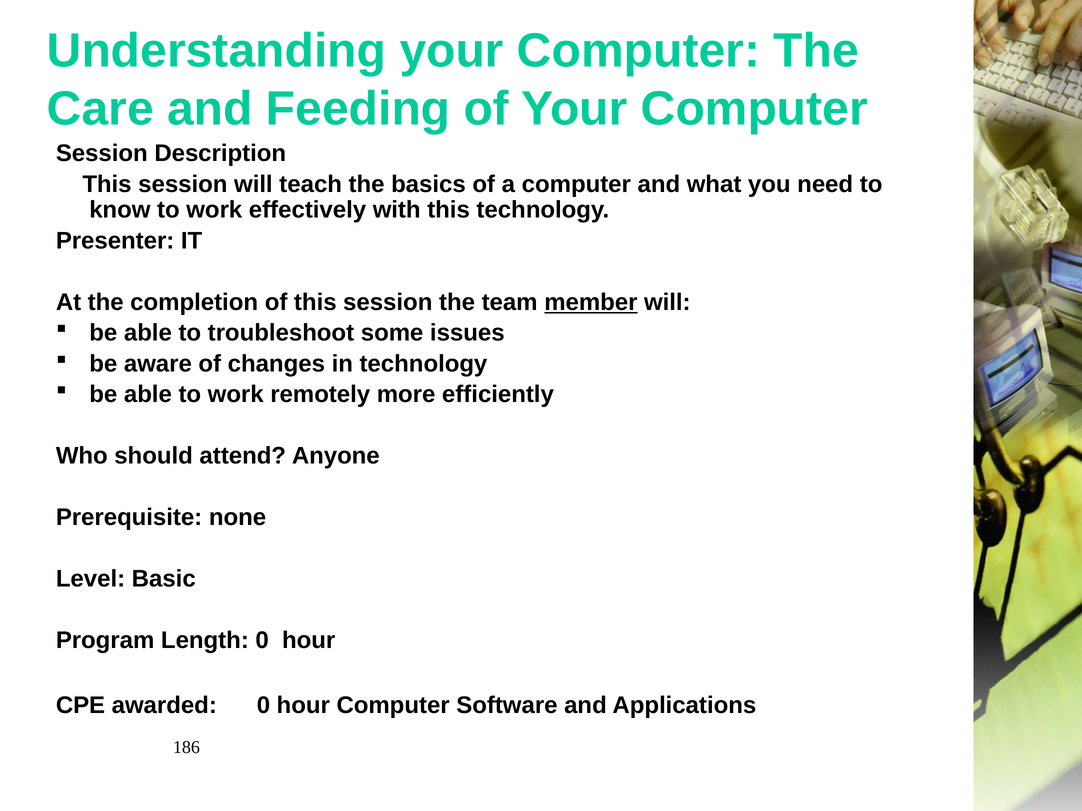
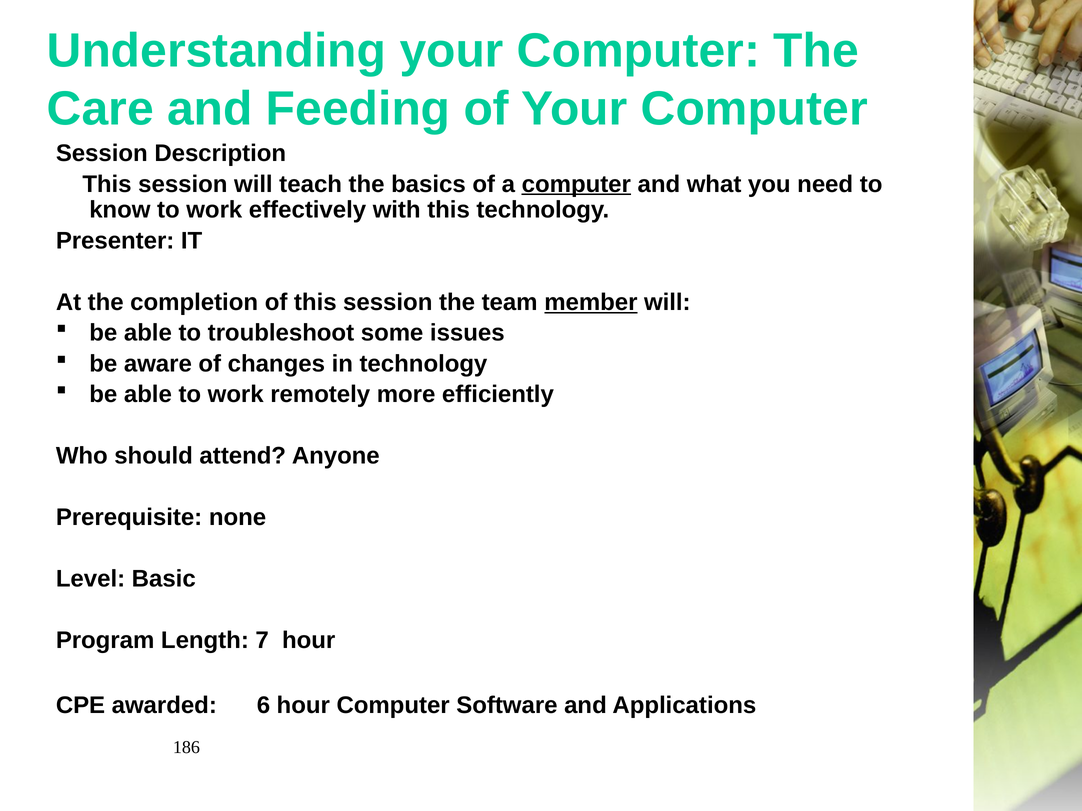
computer at (576, 184) underline: none -> present
Length 0: 0 -> 7
awarded 0: 0 -> 6
